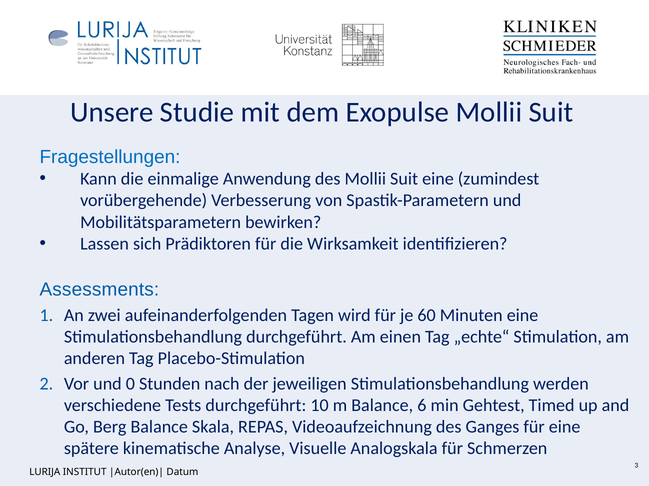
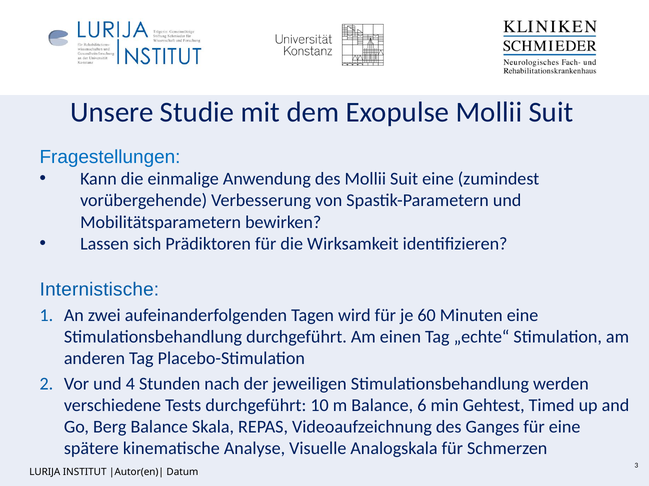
Assessments: Assessments -> Internistische
0: 0 -> 4
